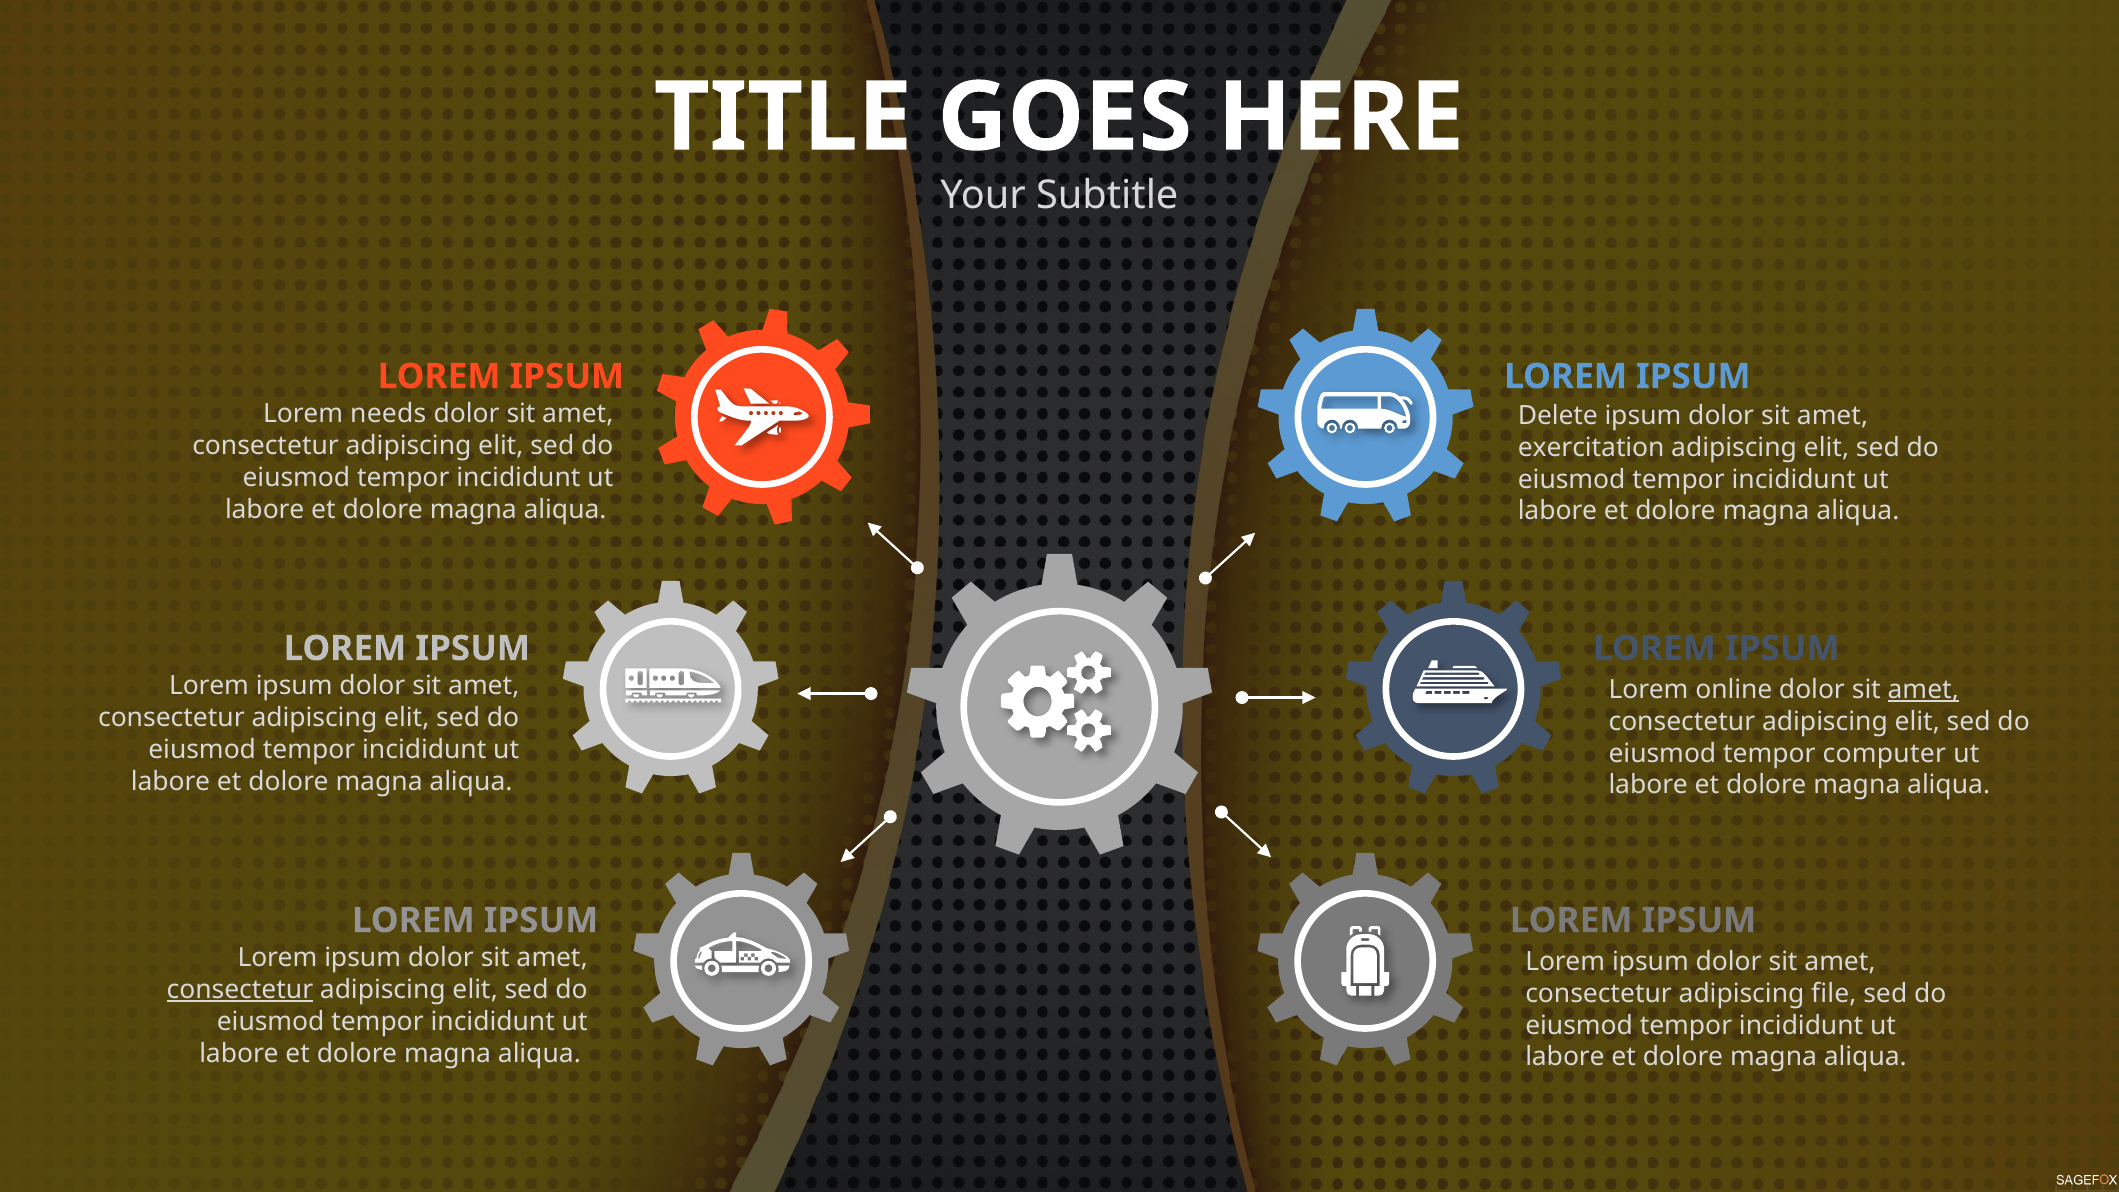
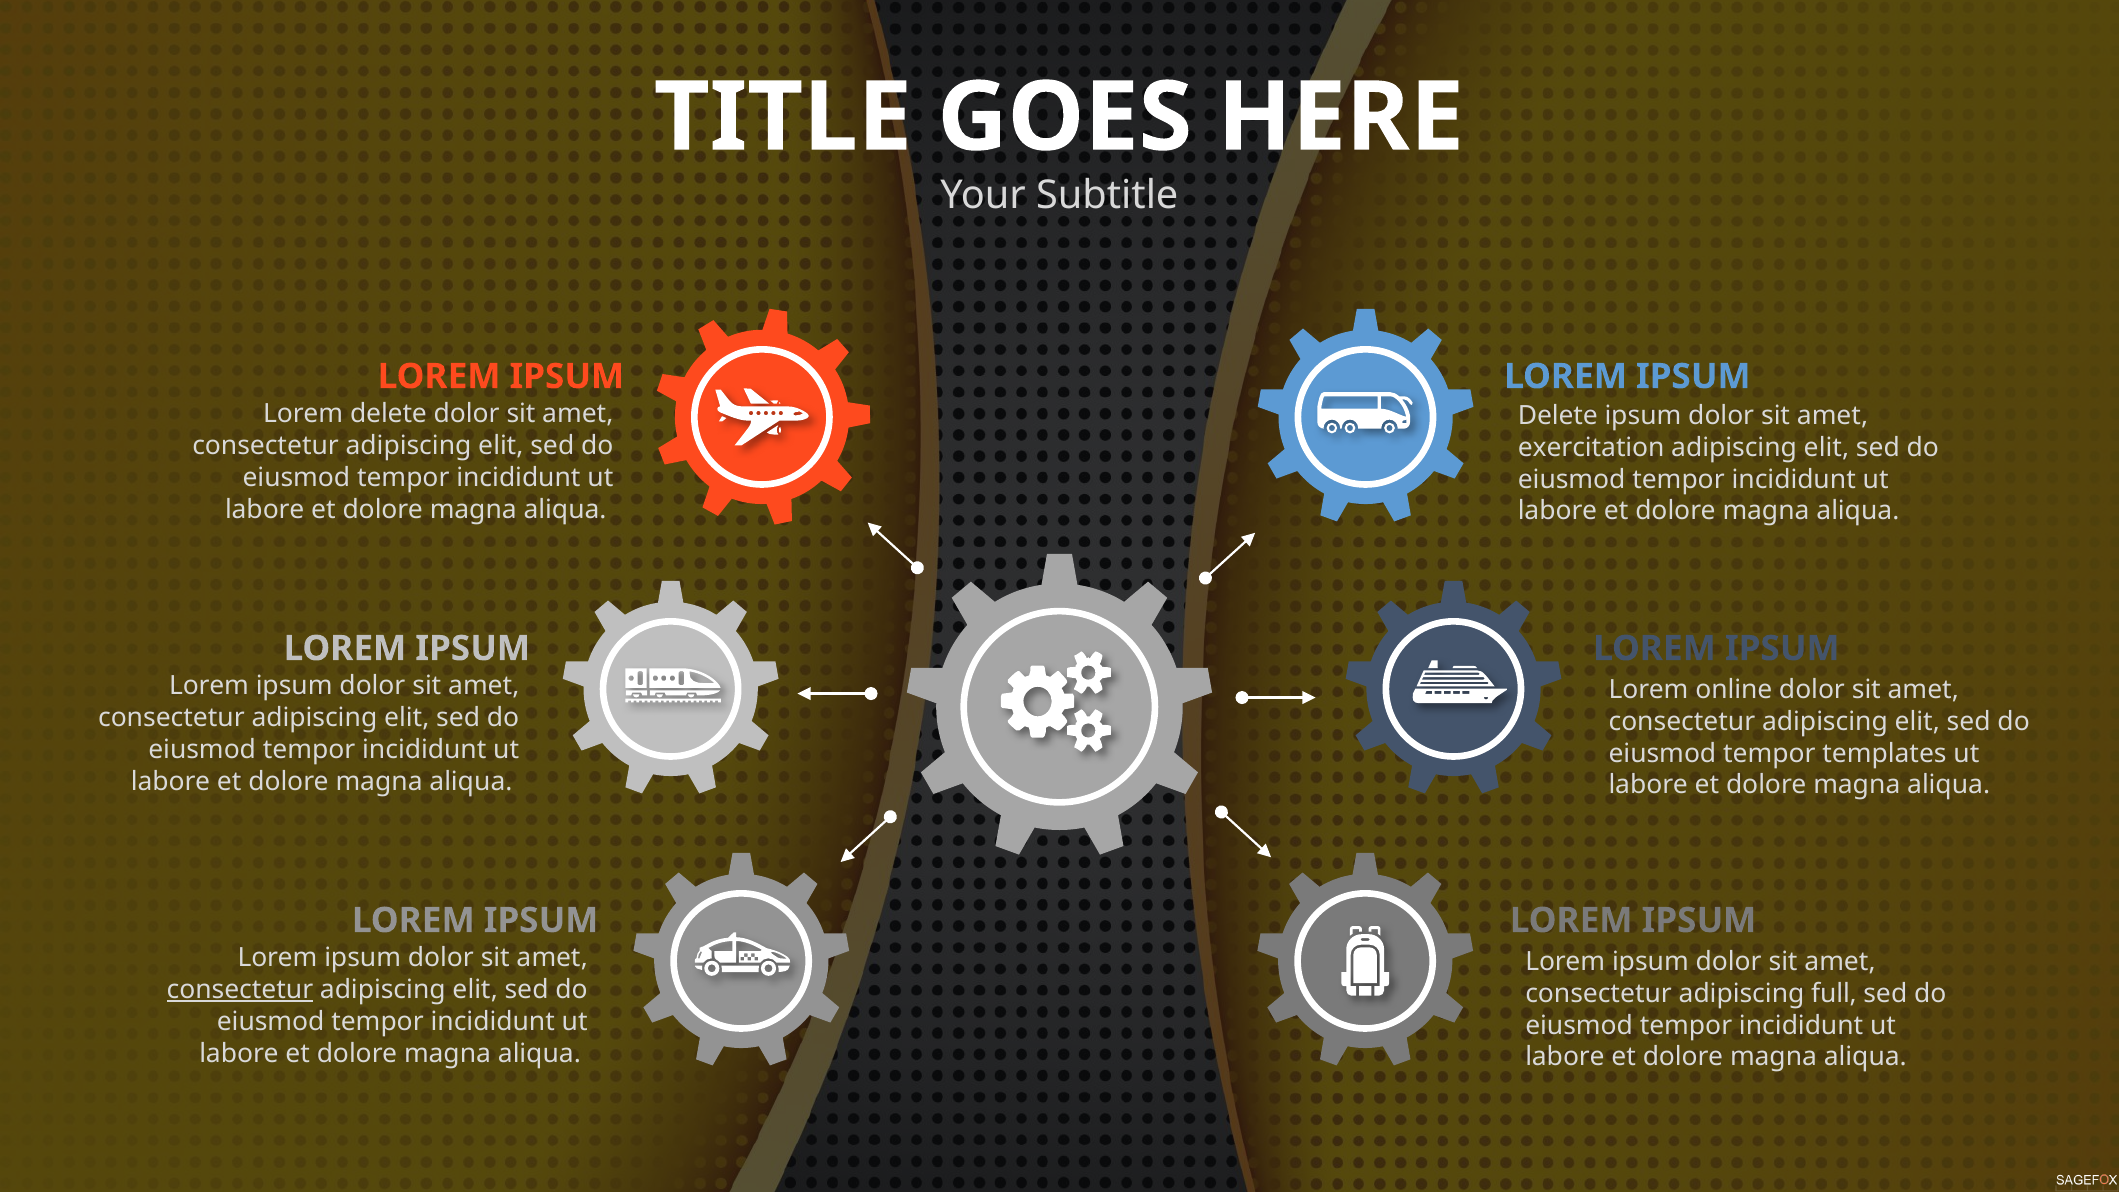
Lorem needs: needs -> delete
amet at (1923, 690) underline: present -> none
computer: computer -> templates
file: file -> full
